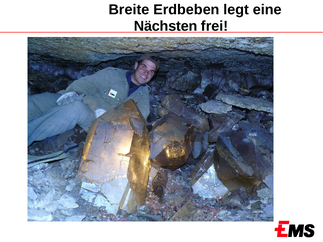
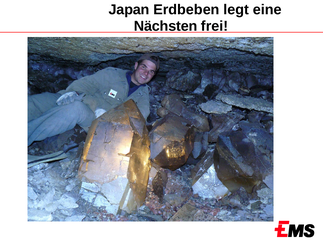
Breite: Breite -> Japan
